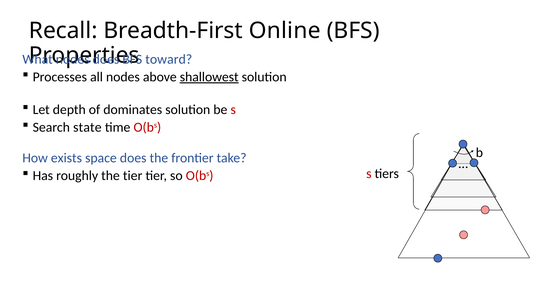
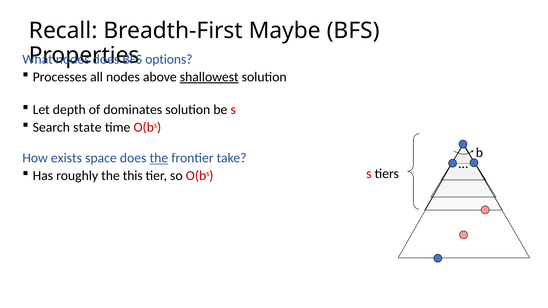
Online: Online -> Maybe
toward: toward -> options
the at (159, 158) underline: none -> present
the tier: tier -> this
